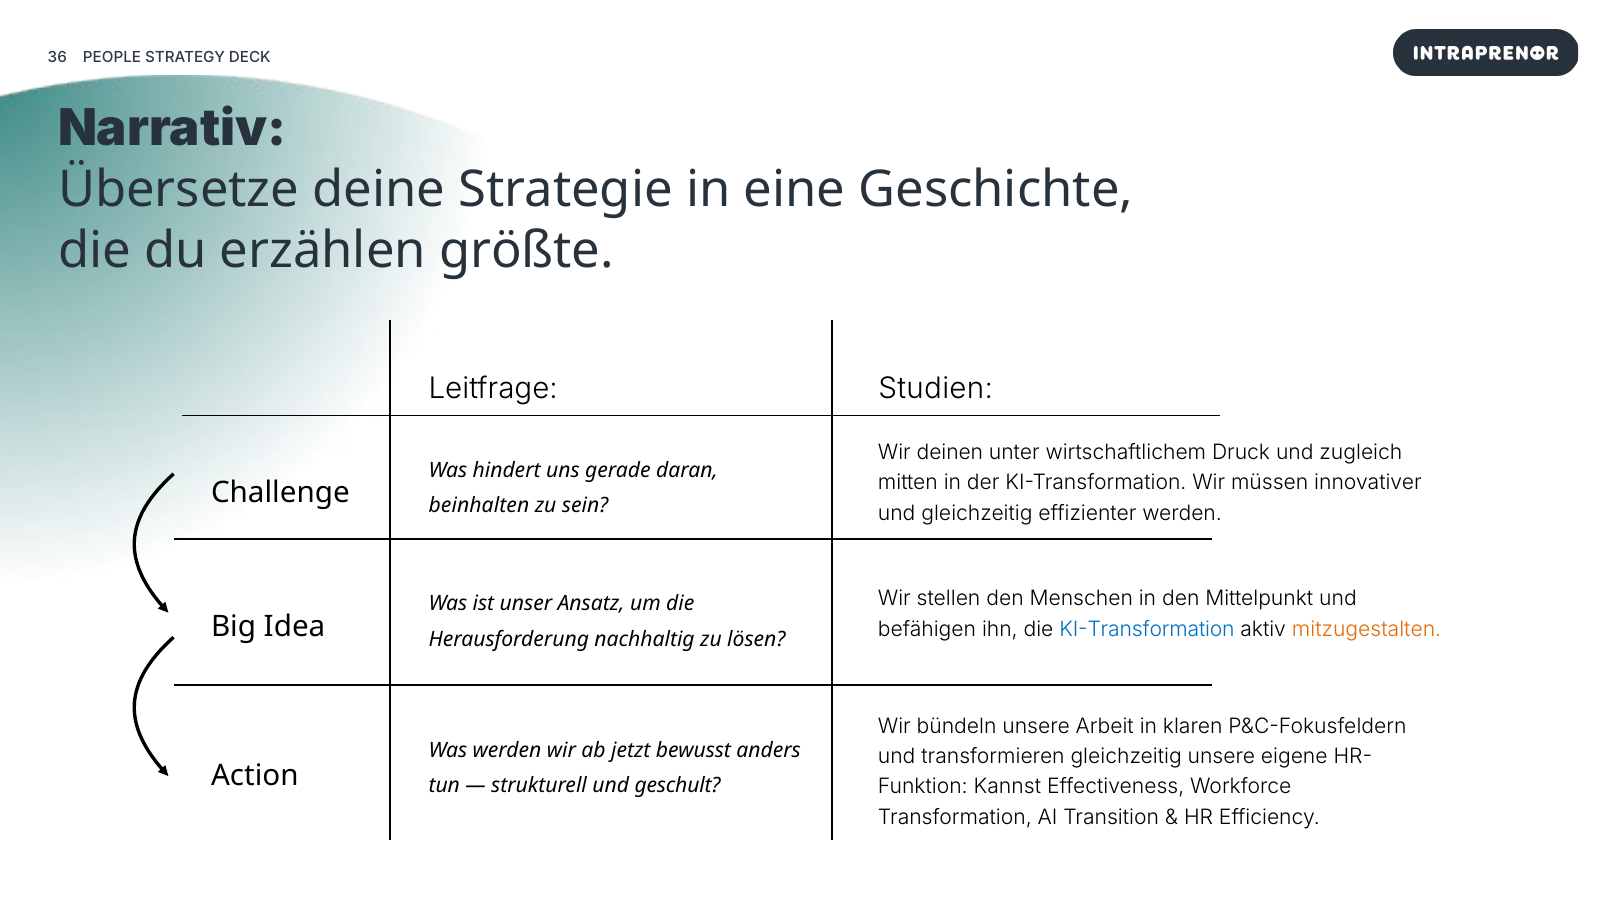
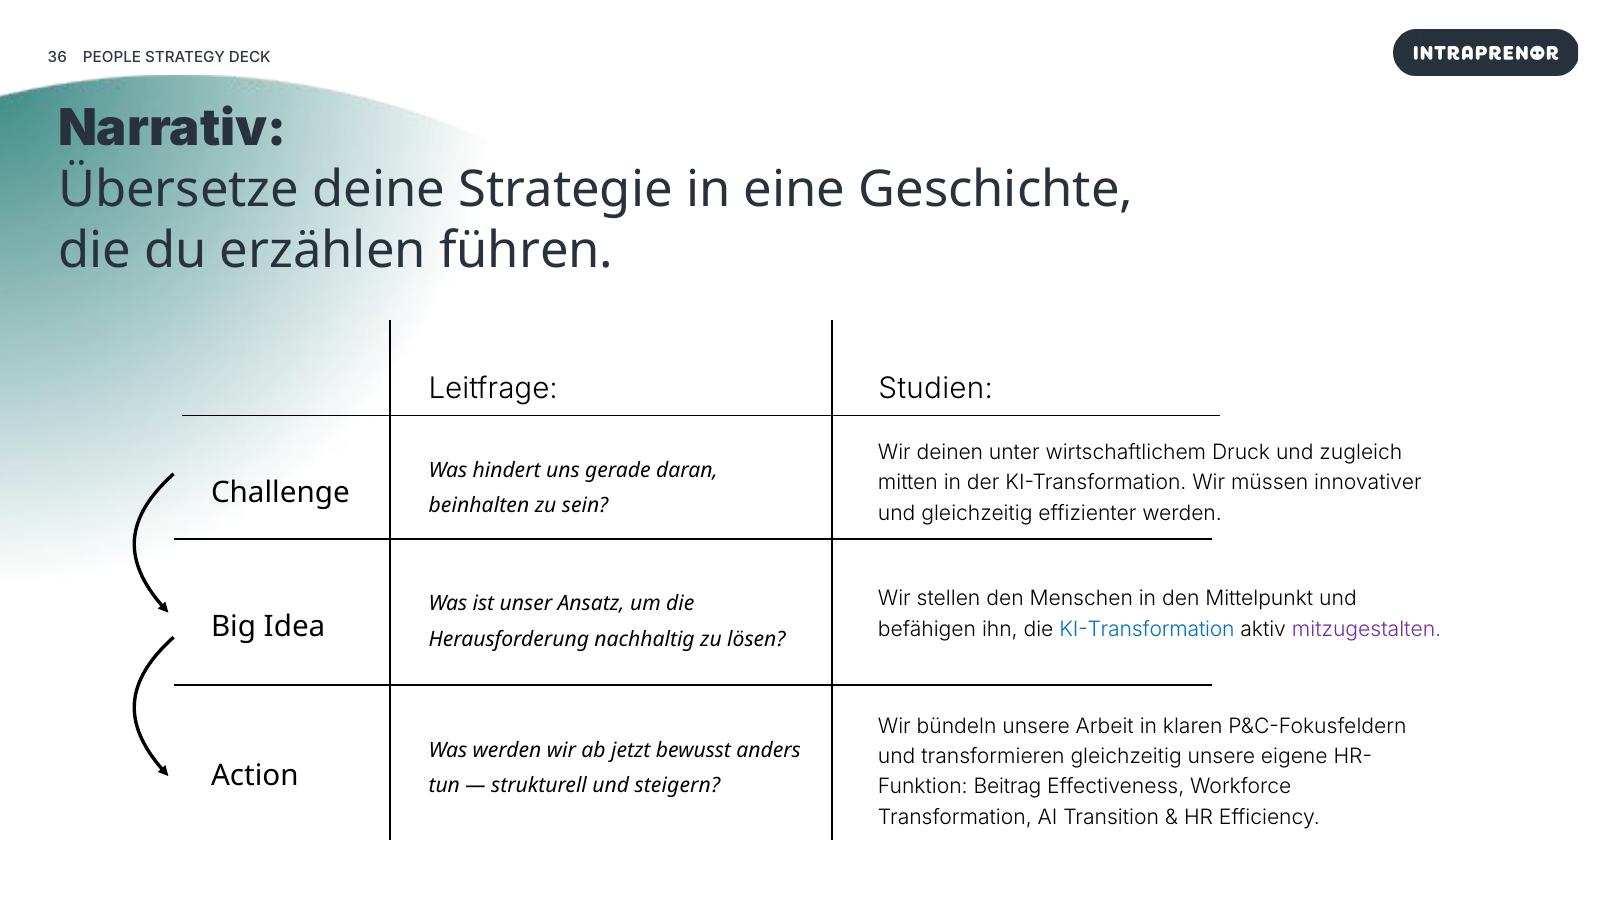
größte: größte -> führen
mitzugestalten colour: orange -> purple
Kannst: Kannst -> Beitrag
geschult: geschult -> steigern
